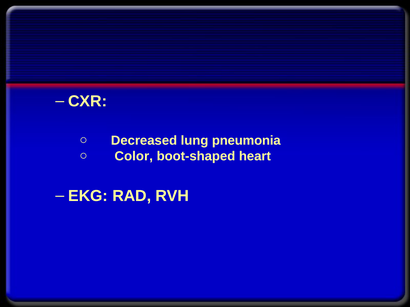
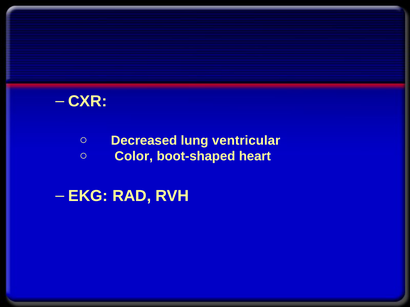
pneumonia: pneumonia -> ventricular
